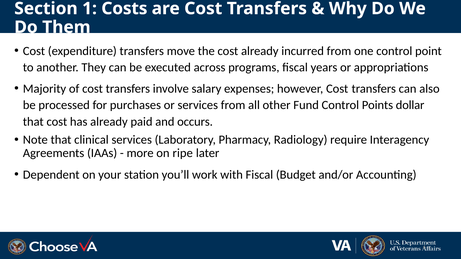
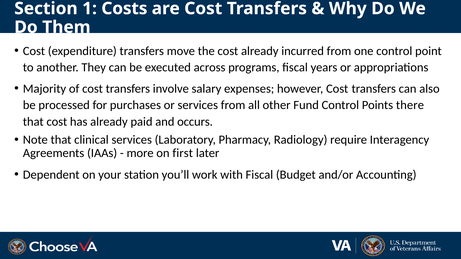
dollar: dollar -> there
ripe: ripe -> first
